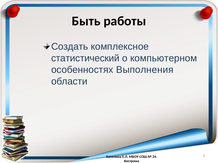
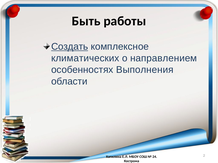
Создать underline: none -> present
статистический: статистический -> климатических
компьютерном: компьютерном -> направлением
